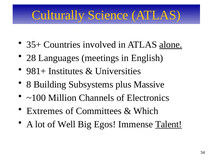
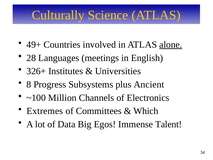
35+: 35+ -> 49+
981+: 981+ -> 326+
Building: Building -> Progress
Massive: Massive -> Ancient
Well: Well -> Data
Talent underline: present -> none
